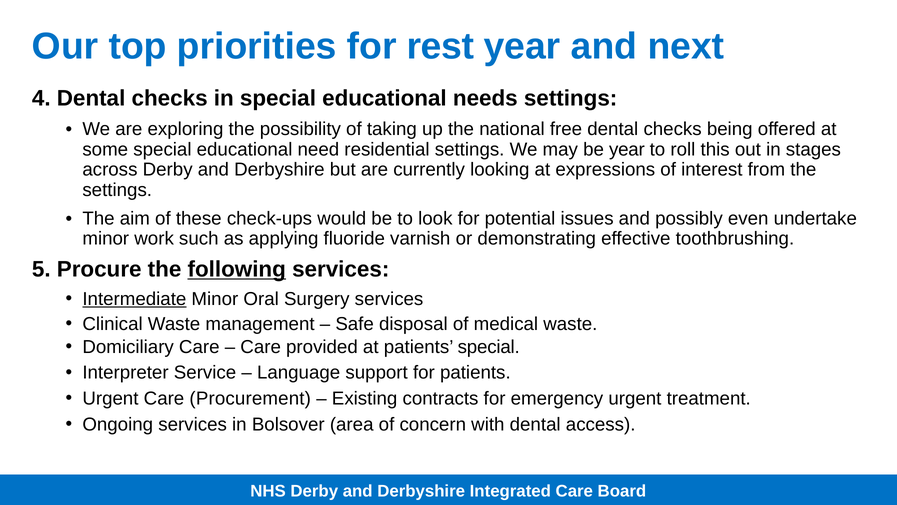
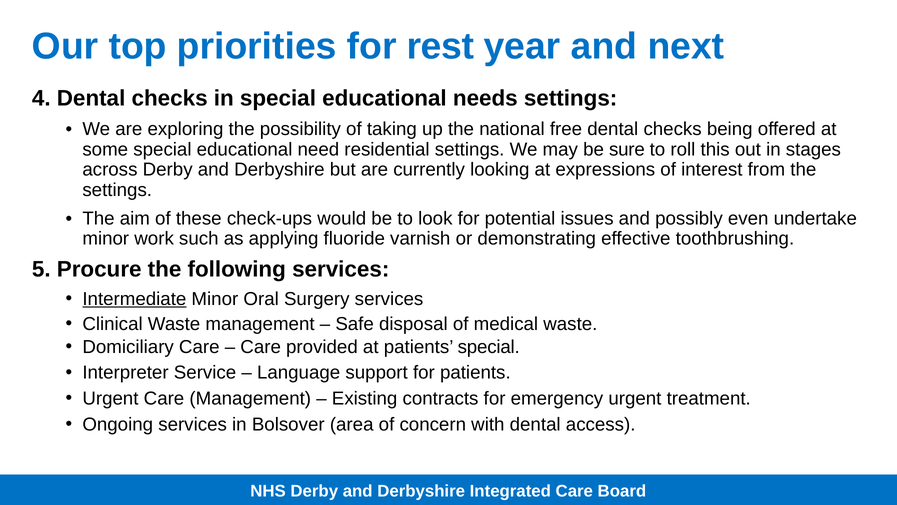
be year: year -> sure
following underline: present -> none
Care Procurement: Procurement -> Management
